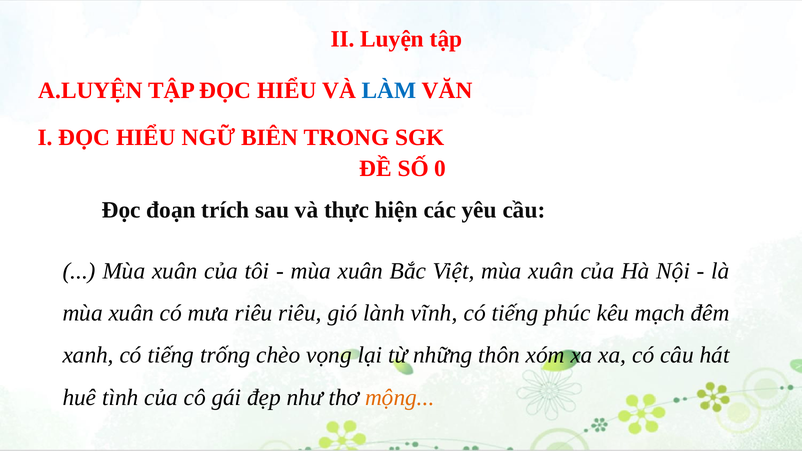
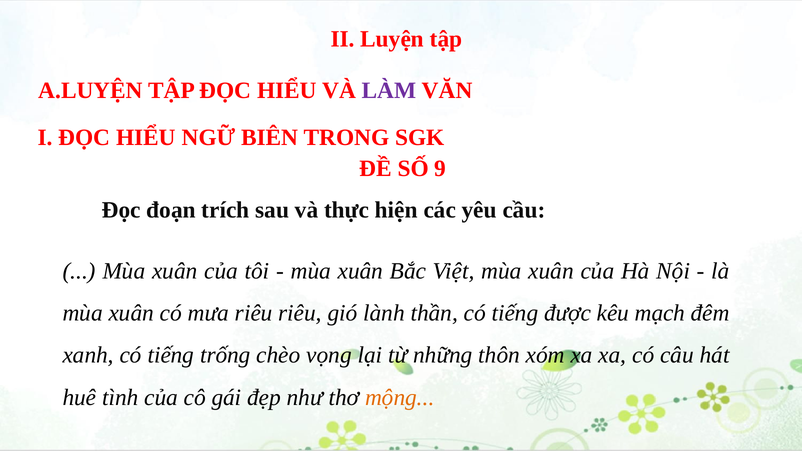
LÀM colour: blue -> purple
0: 0 -> 9
vĩnh: vĩnh -> thần
phúc: phúc -> được
